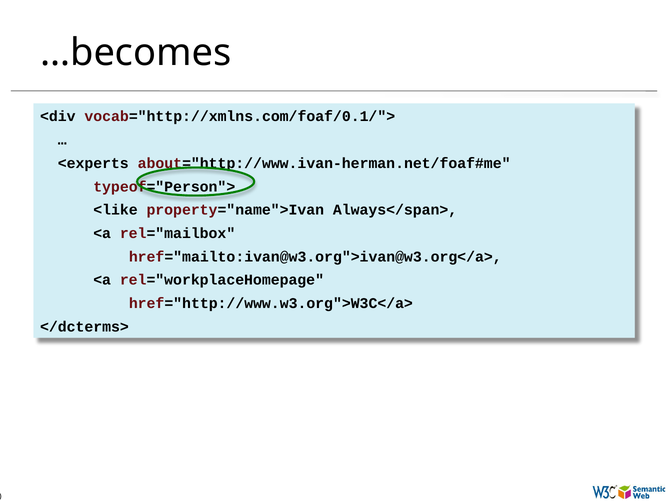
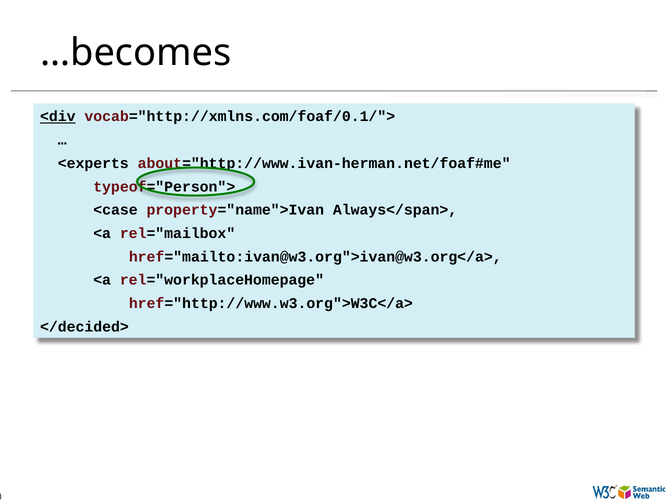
<div underline: none -> present
<like: <like -> <case
</dcterms>: </dcterms> -> </decided>
